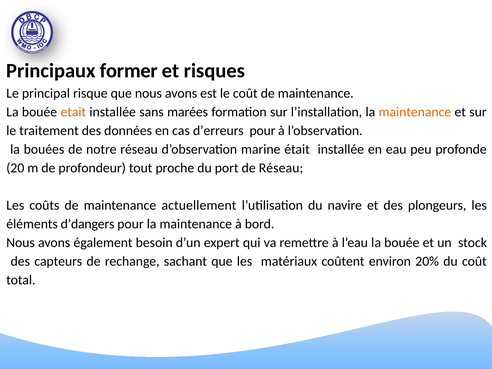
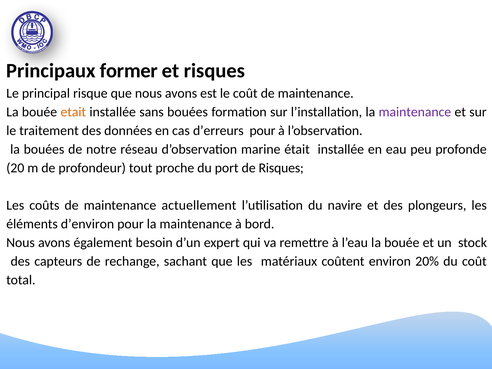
sans marées: marées -> bouées
maintenance at (415, 112) colour: orange -> purple
de Réseau: Réseau -> Risques
d’dangers: d’dangers -> d’environ
